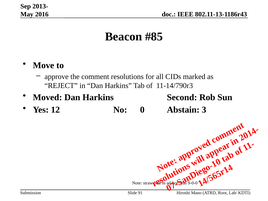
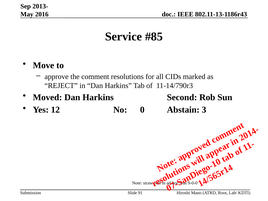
Beacon: Beacon -> Service
